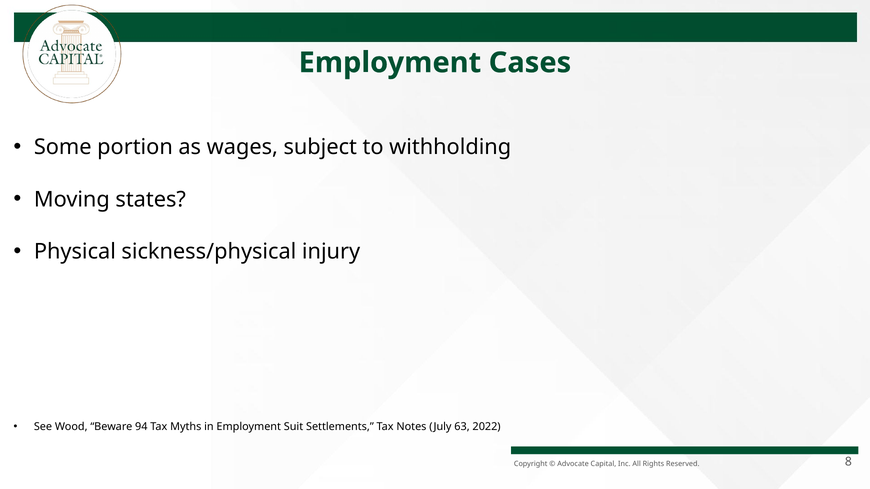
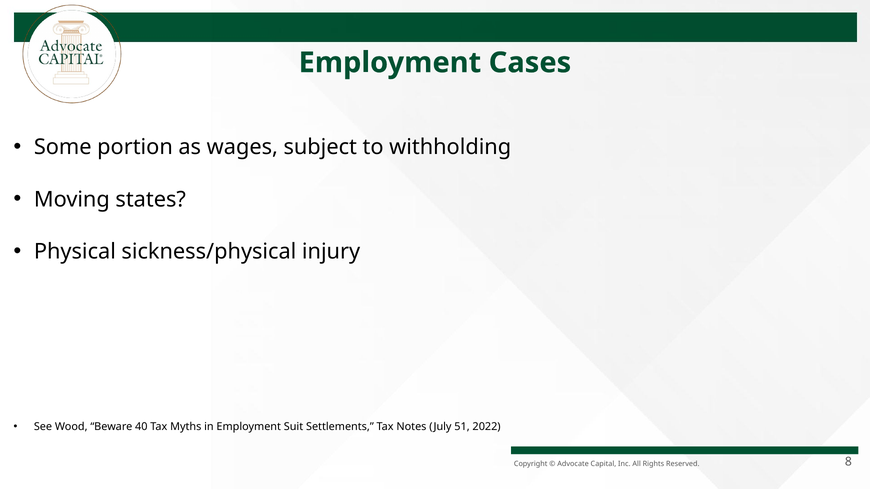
94: 94 -> 40
63: 63 -> 51
